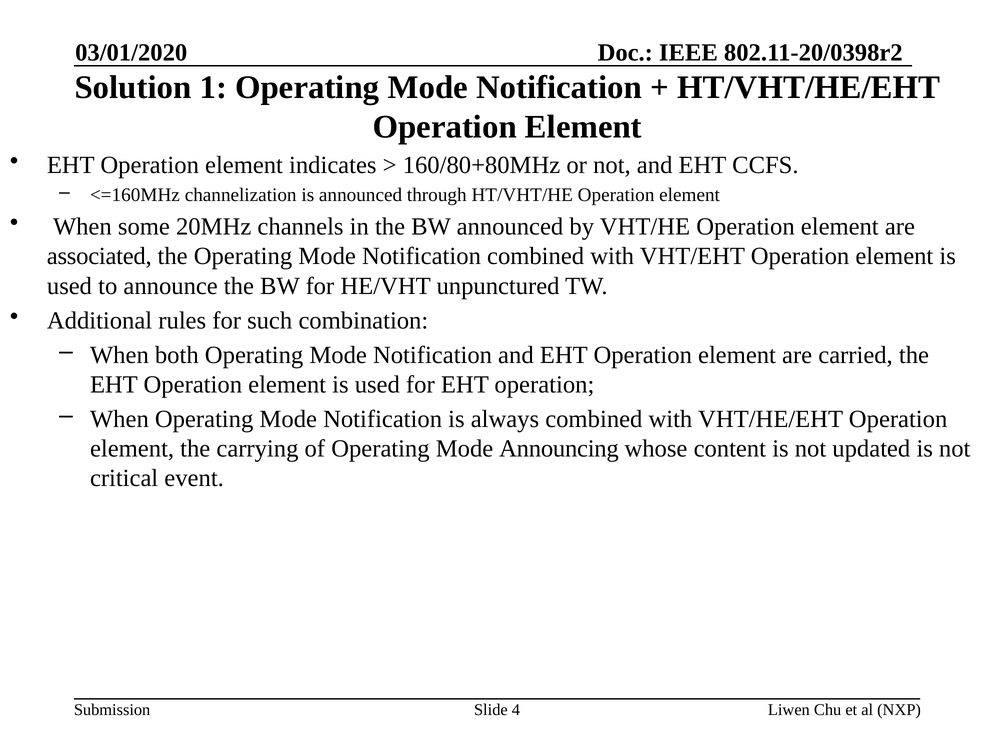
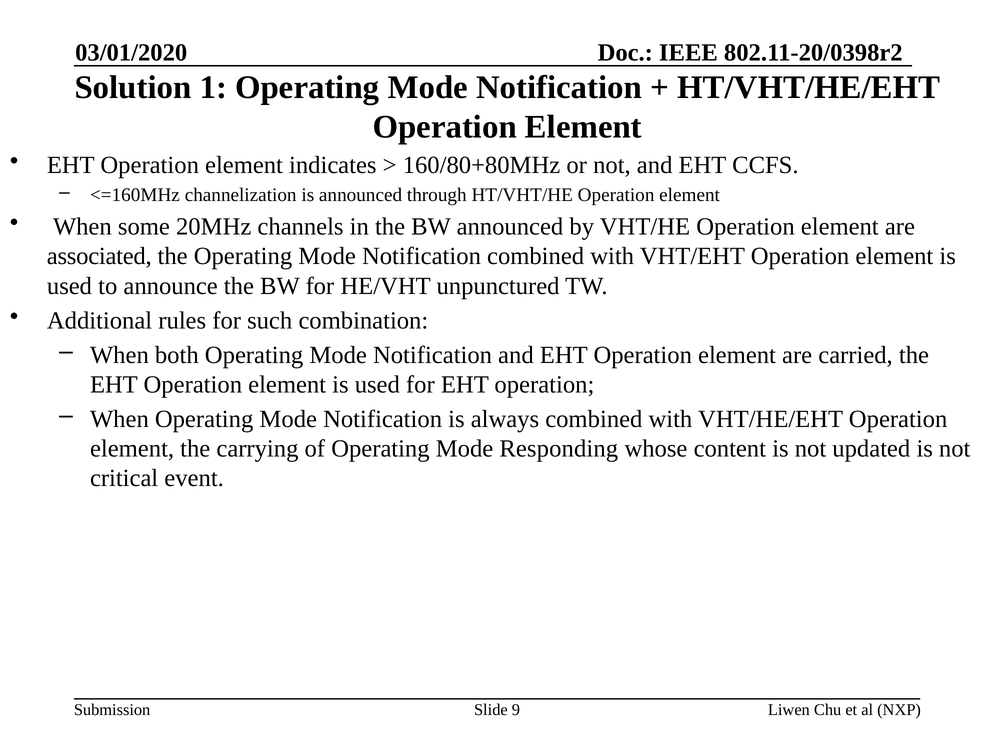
Announcing: Announcing -> Responding
4: 4 -> 9
